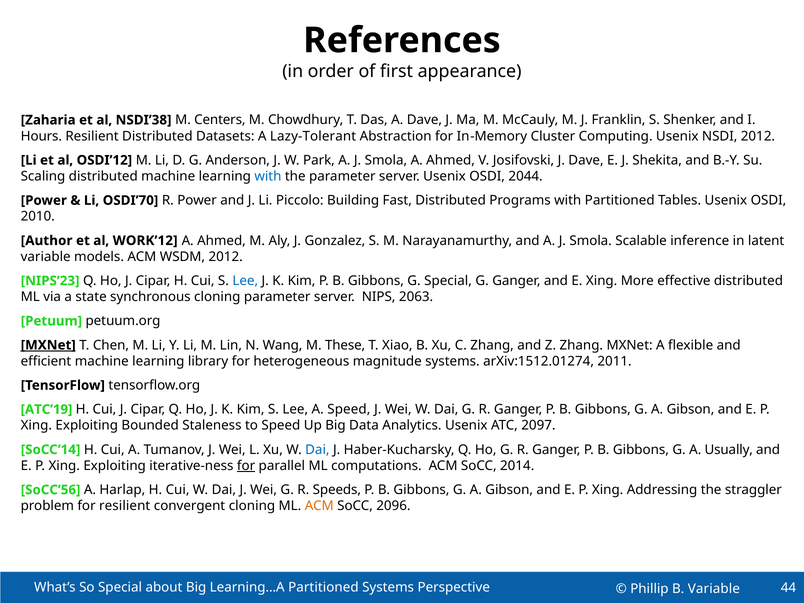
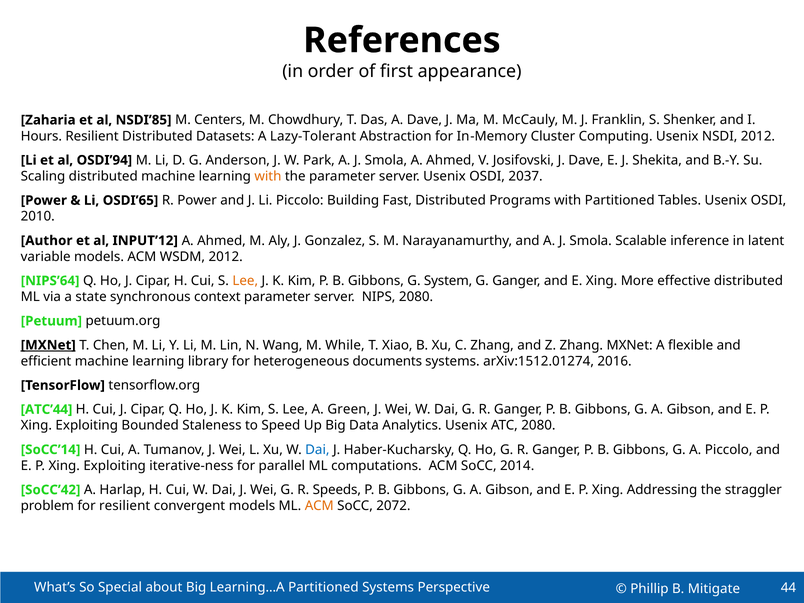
NSDI’38: NSDI’38 -> NSDI’85
OSDI’12: OSDI’12 -> OSDI’94
with at (268, 176) colour: blue -> orange
2044: 2044 -> 2037
OSDI’70: OSDI’70 -> OSDI’65
WORK’12: WORK’12 -> INPUT’12
NIPS’23: NIPS’23 -> NIPS’64
Lee at (245, 281) colour: blue -> orange
G Special: Special -> System
synchronous cloning: cloning -> context
NIPS 2063: 2063 -> 2080
These: These -> While
magnitude: magnitude -> documents
2011: 2011 -> 2016
ATC’19: ATC’19 -> ATC’44
A Speed: Speed -> Green
ATC 2097: 2097 -> 2080
A Usually: Usually -> Piccolo
for at (246, 466) underline: present -> none
SoCC’56: SoCC’56 -> SoCC’42
convergent cloning: cloning -> models
2096: 2096 -> 2072
B Variable: Variable -> Mitigate
